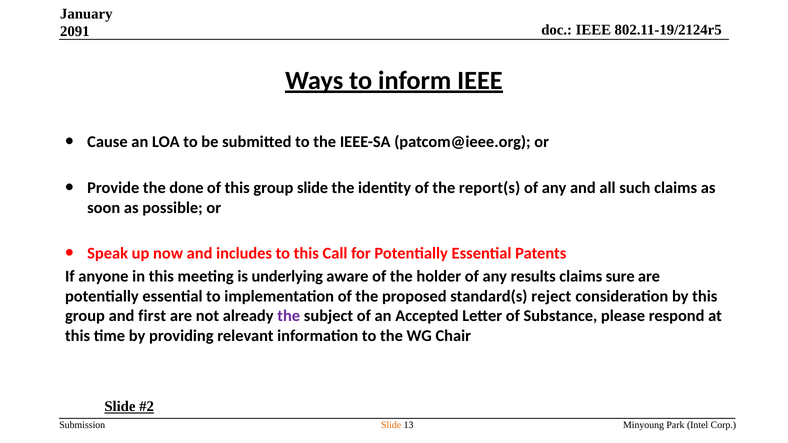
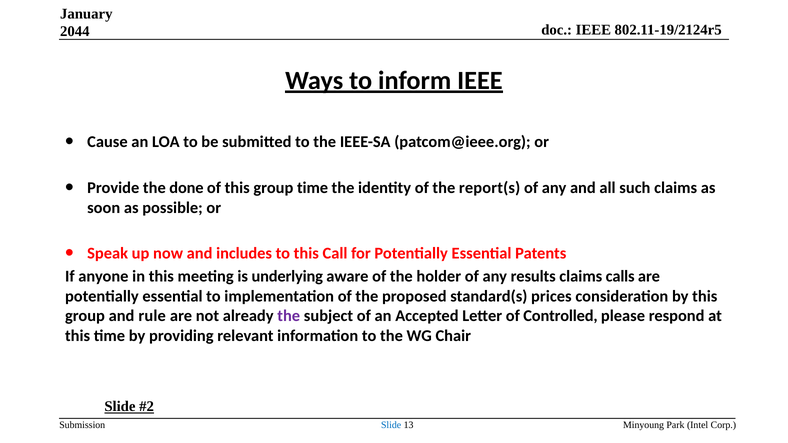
2091: 2091 -> 2044
group slide: slide -> time
sure: sure -> calls
reject: reject -> prices
first: first -> rule
Substance: Substance -> Controlled
Slide at (391, 425) colour: orange -> blue
